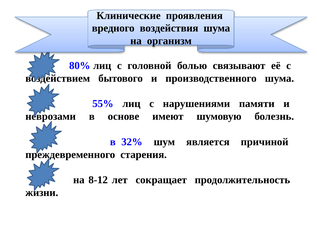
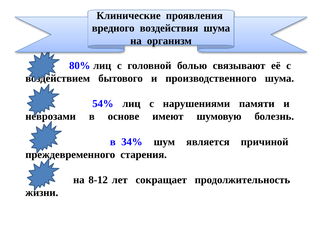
55%: 55% -> 54%
32%: 32% -> 34%
